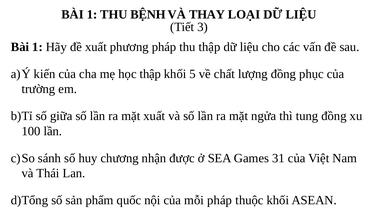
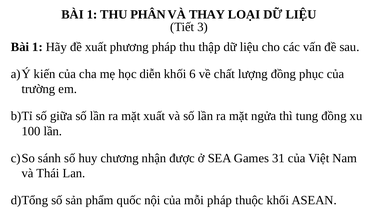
BỆNH: BỆNH -> PHÂN
học thập: thập -> diễn
5: 5 -> 6
